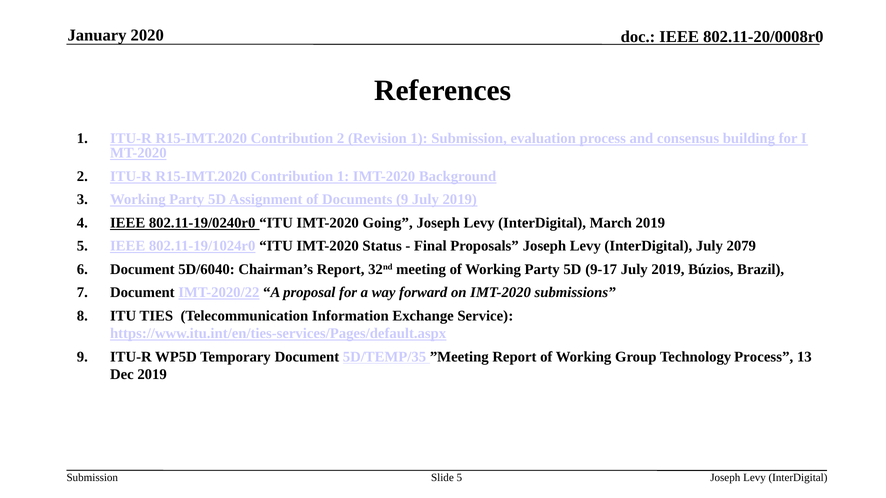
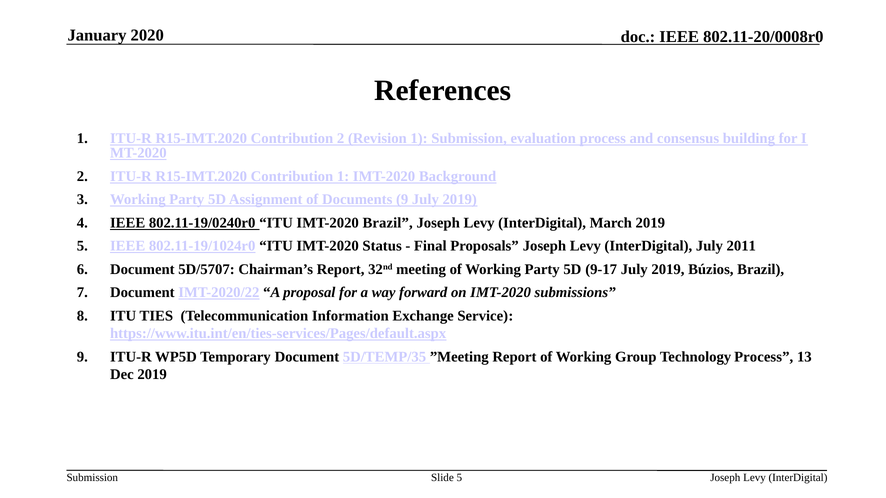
IMT-2020 Going: Going -> Brazil
2079: 2079 -> 2011
5D/6040: 5D/6040 -> 5D/5707
